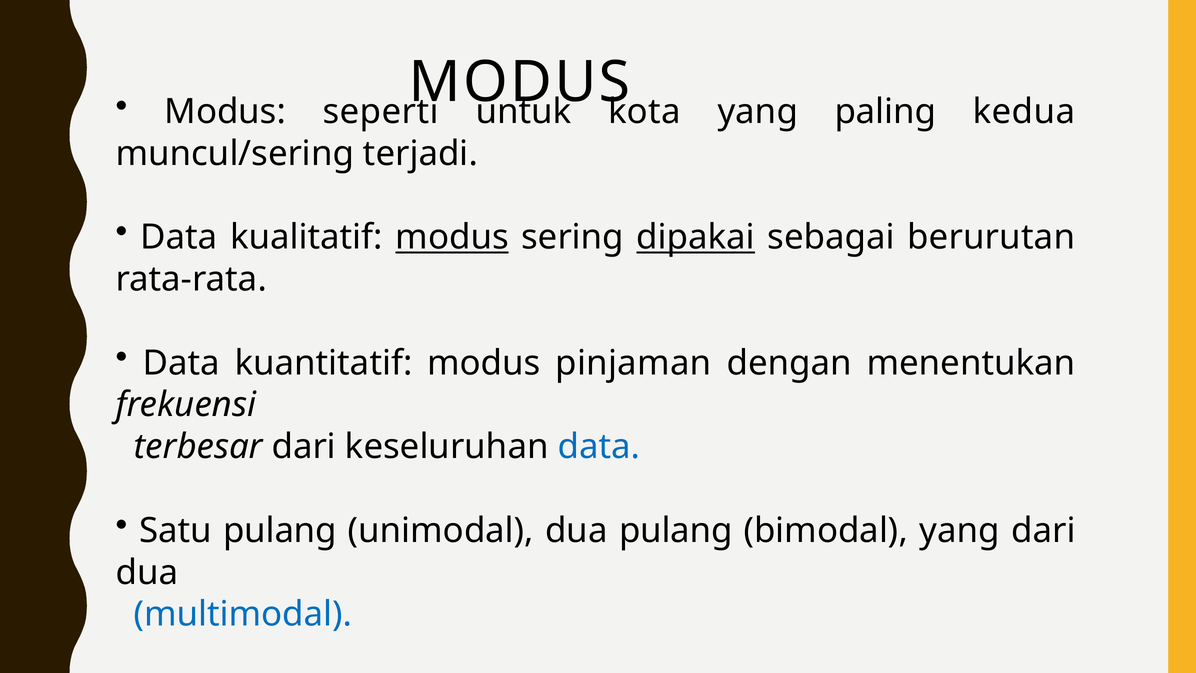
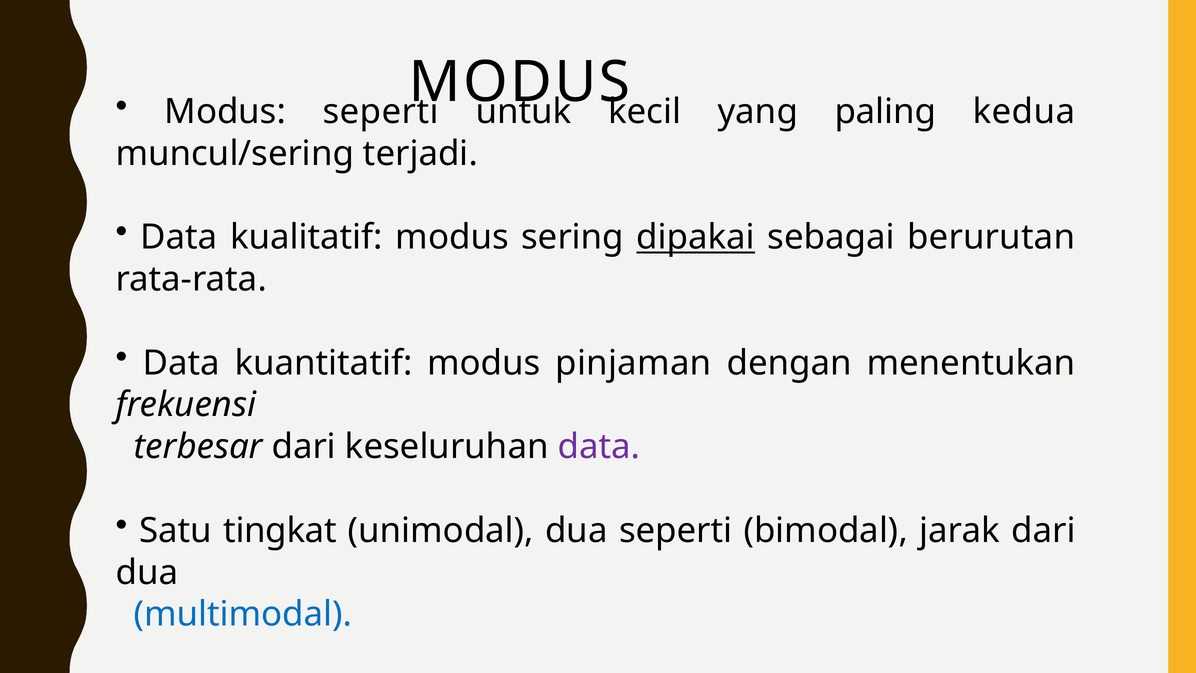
kota: kota -> kecil
modus at (452, 237) underline: present -> none
data at (599, 447) colour: blue -> purple
Satu pulang: pulang -> tingkat
dua pulang: pulang -> seperti
bimodal yang: yang -> jarak
